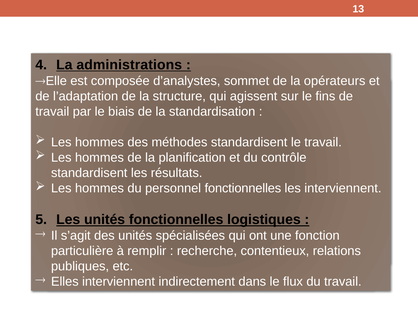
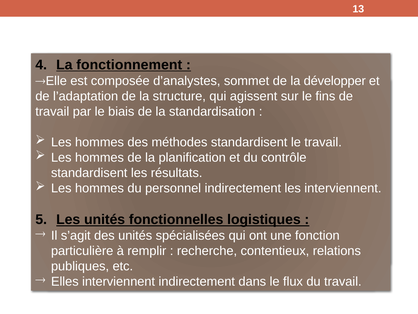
administrations: administrations -> fonctionnement
opérateurs: opérateurs -> développer
personnel fonctionnelles: fonctionnelles -> indirectement
